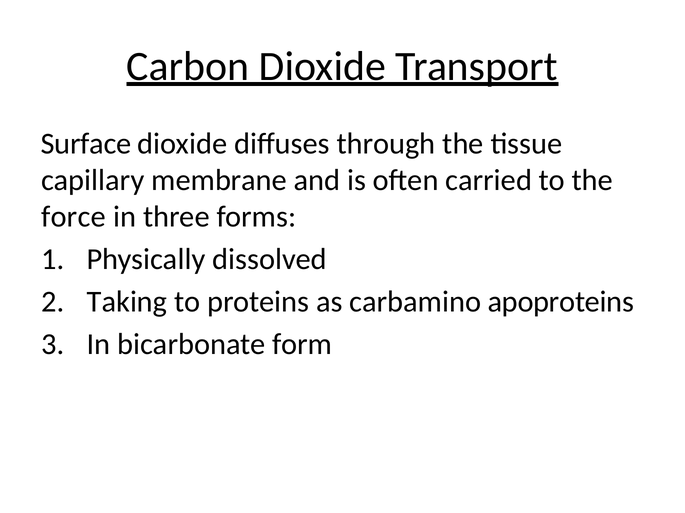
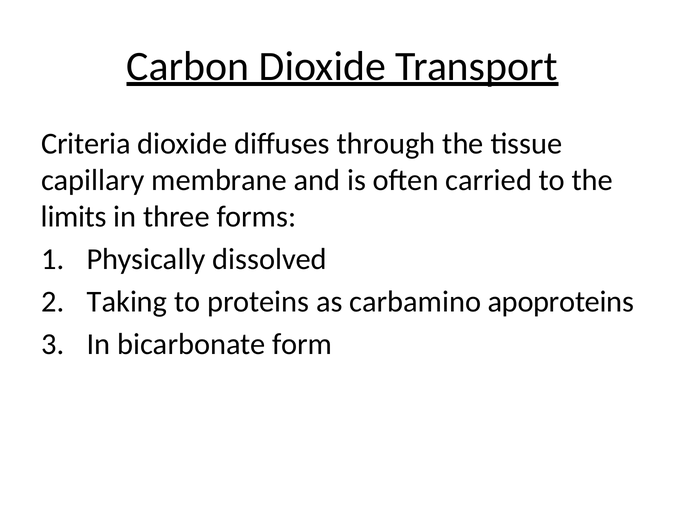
Surface: Surface -> Criteria
force: force -> limits
